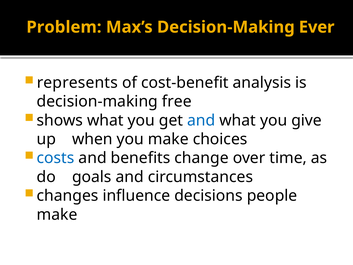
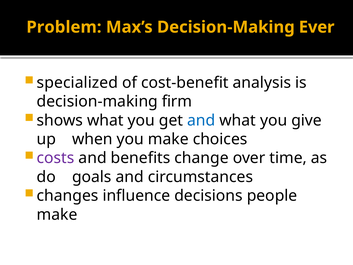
represents: represents -> specialized
free: free -> firm
costs colour: blue -> purple
